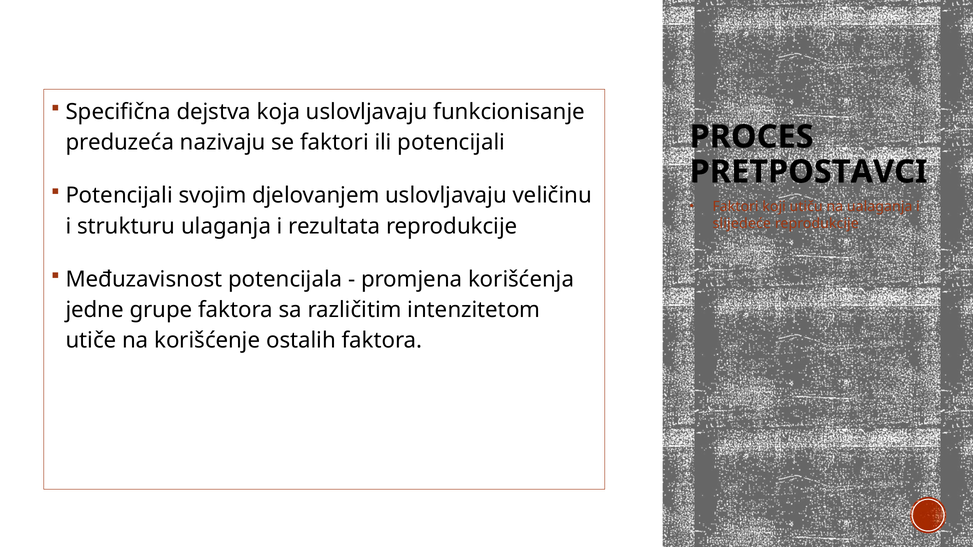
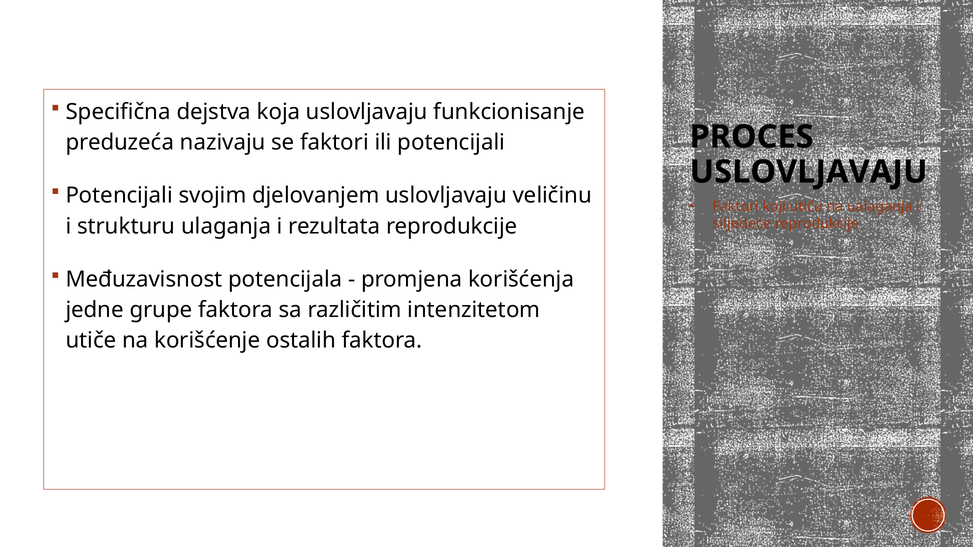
PRETPOSTAVCI at (809, 172): PRETPOSTAVCI -> USLOVLJAVAJU
